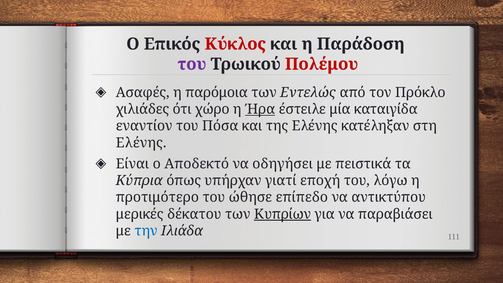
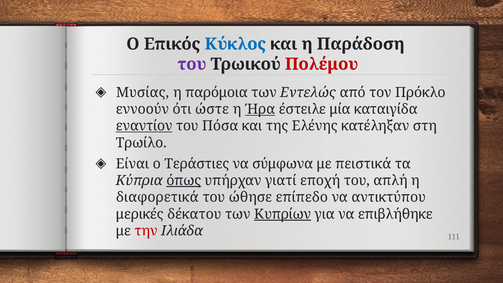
Κύκλος colour: red -> blue
Ασαφές: Ασαφές -> Μυσίας
χιλιάδες: χιλιάδες -> εννοούν
χώρο: χώρο -> ώστε
εναντίον underline: none -> present
Ελένης at (141, 143): Ελένης -> Τρωίλο
Αποδεκτό: Αποδεκτό -> Τεράστιες
οδηγήσει: οδηγήσει -> σύμφωνα
όπως underline: none -> present
λόγω: λόγω -> απλή
προτιμότερο: προτιμότερο -> διαφορετικά
παραβιάσει: παραβιάσει -> επιβλήθηκε
την colour: blue -> red
